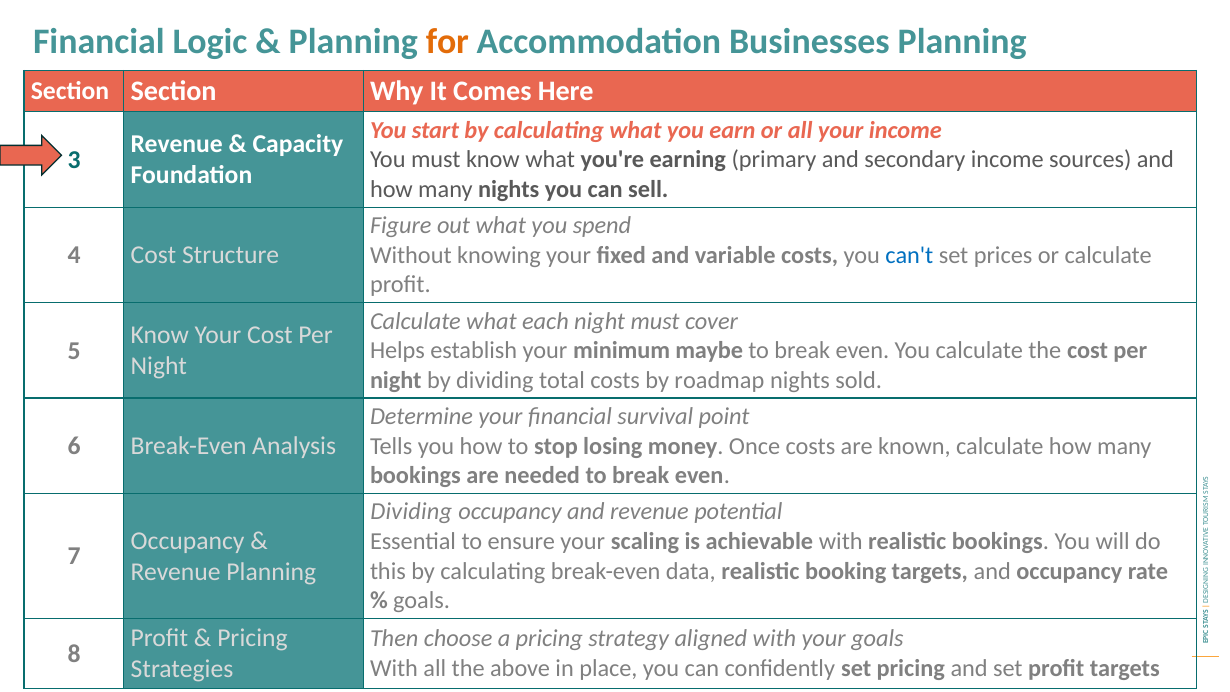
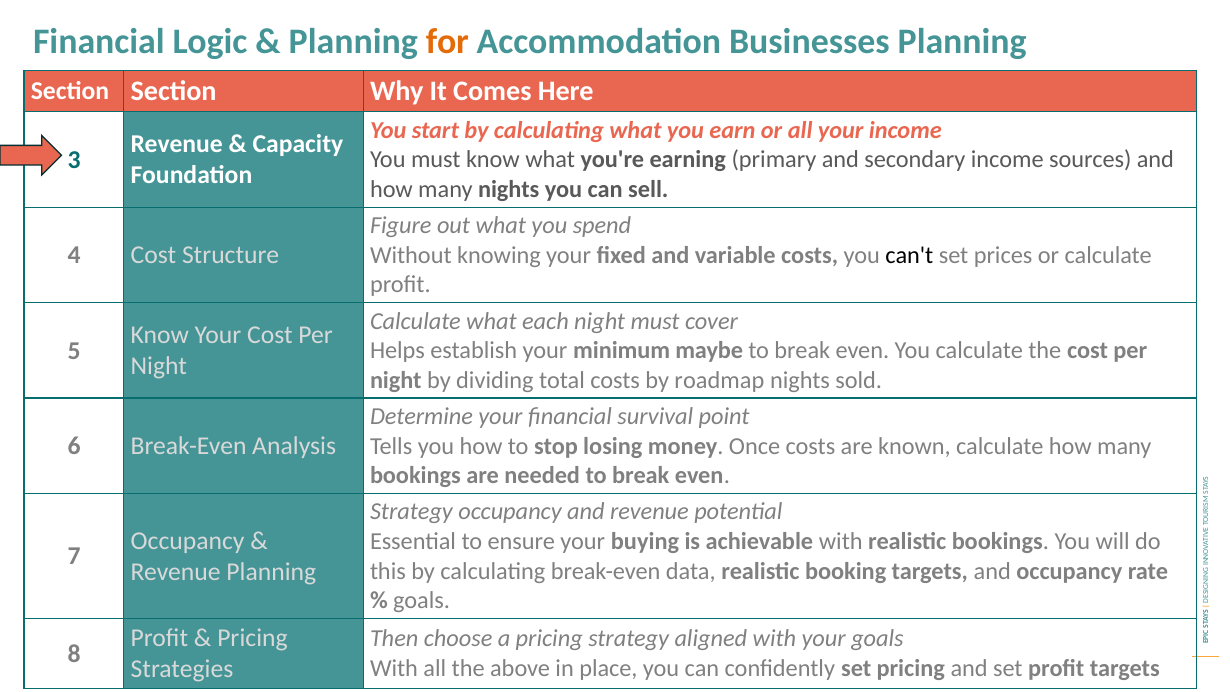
can't colour: blue -> black
Dividing at (411, 512): Dividing -> Strategy
scaling: scaling -> buying
